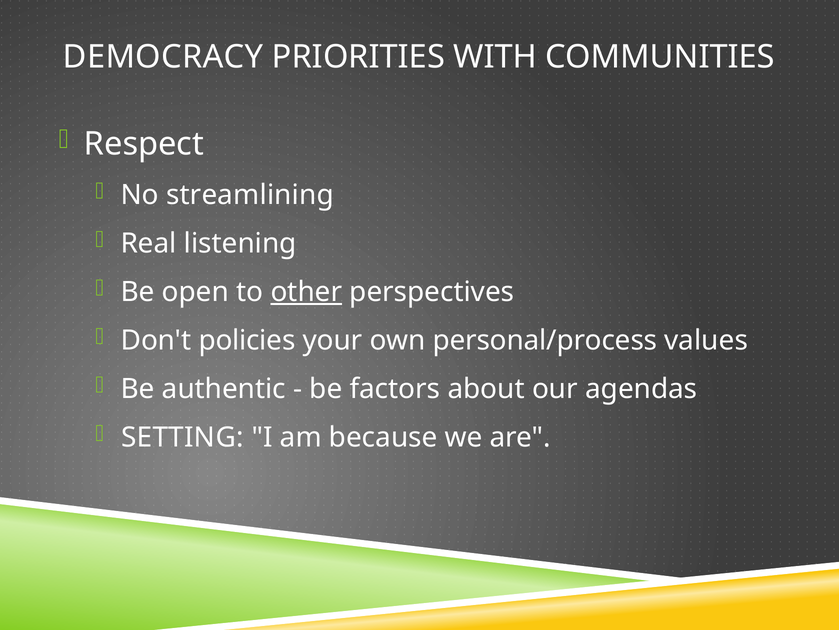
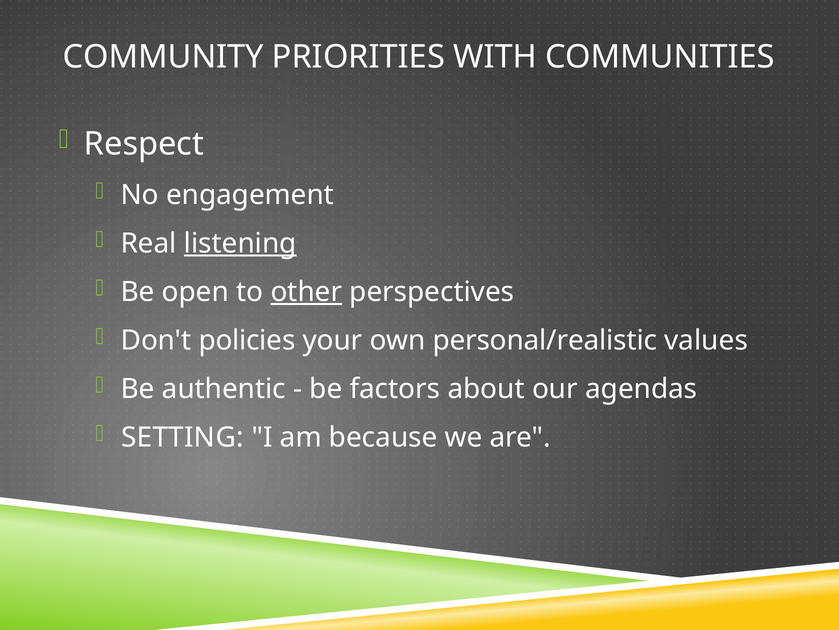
DEMOCRACY: DEMOCRACY -> COMMUNITY
streamlining: streamlining -> engagement
listening underline: none -> present
personal/process: personal/process -> personal/realistic
